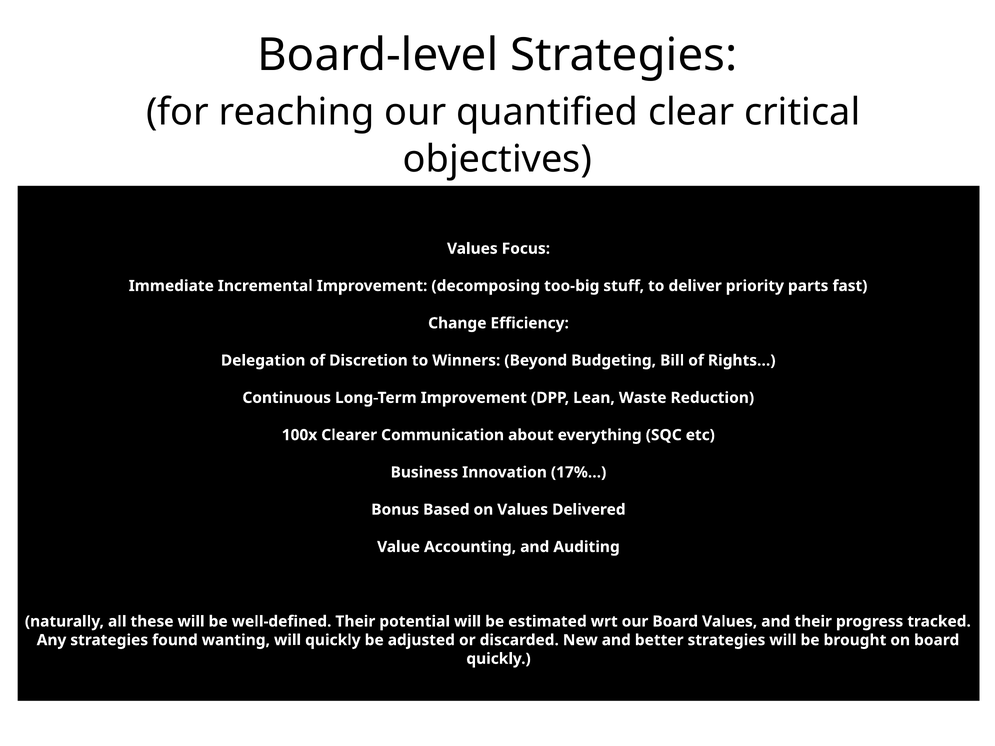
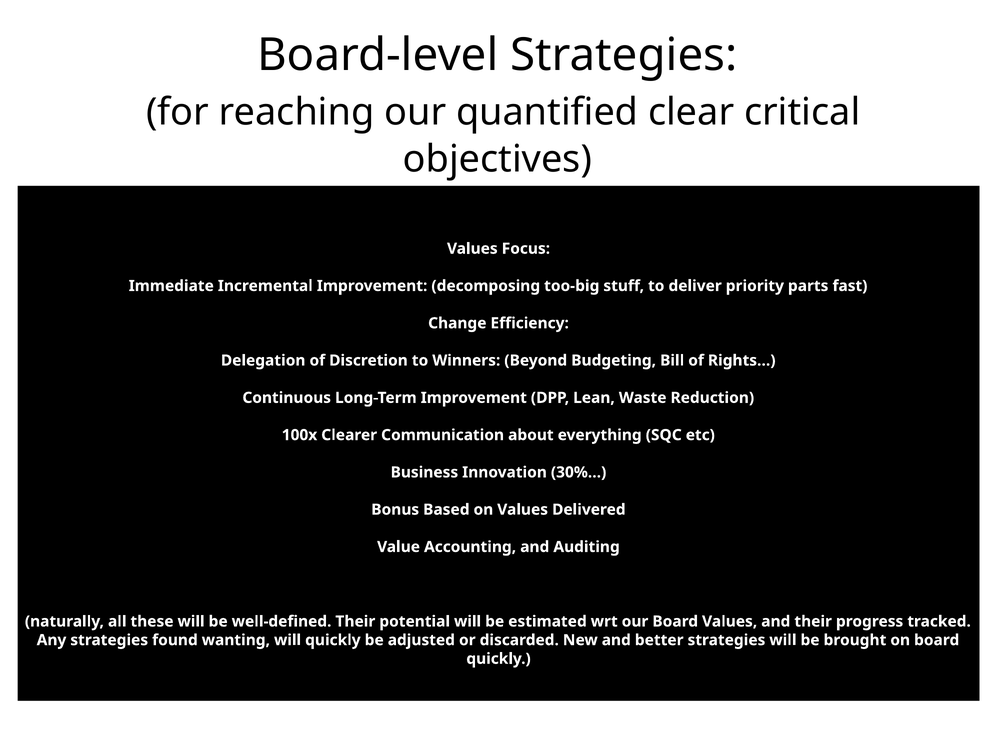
17%…: 17%… -> 30%…
